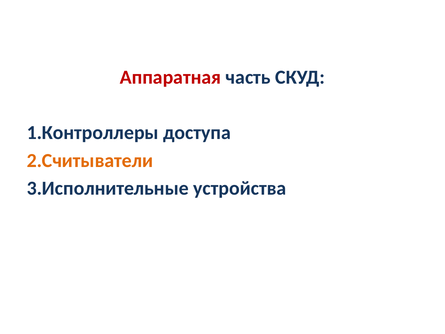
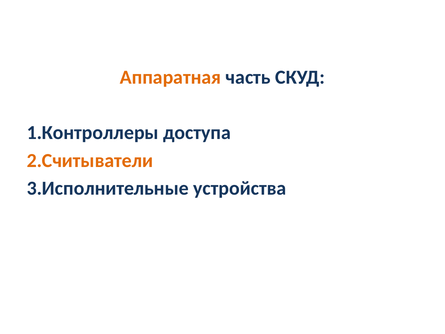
Аппаратная colour: red -> orange
